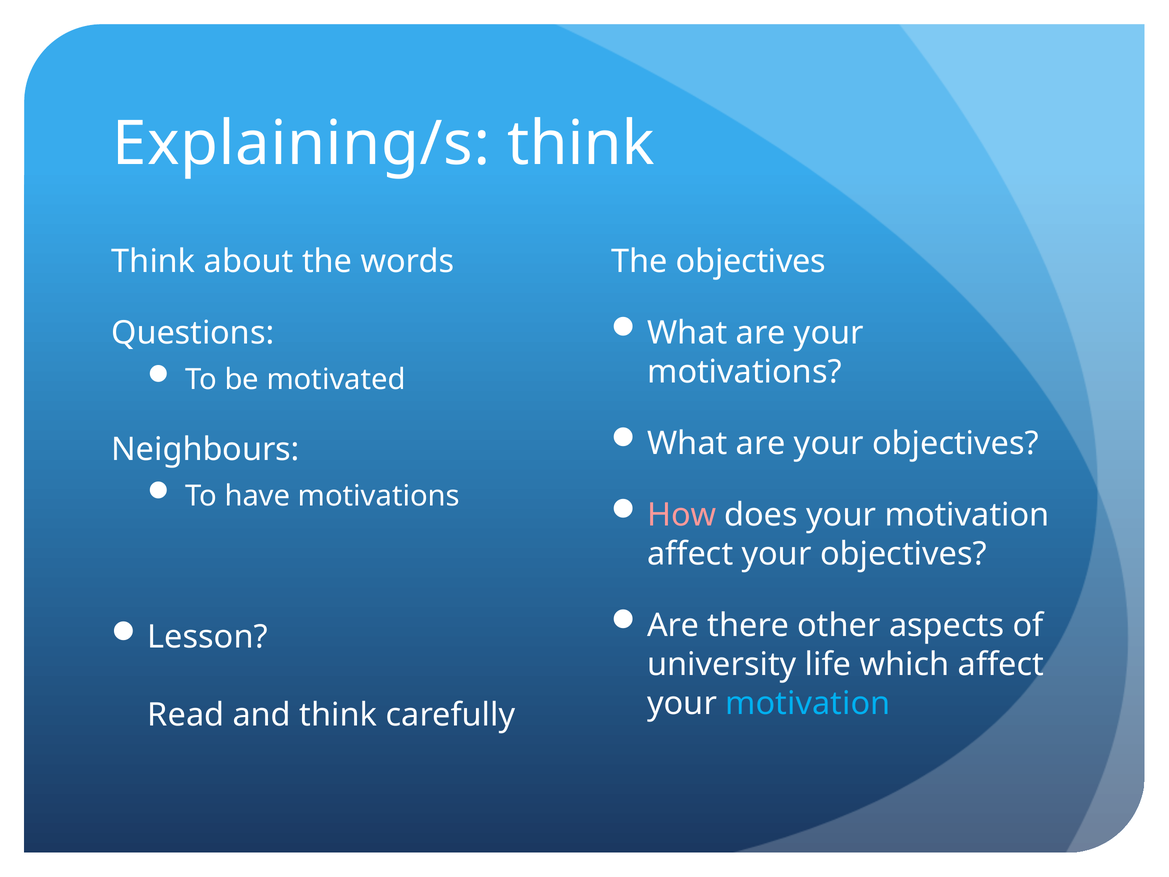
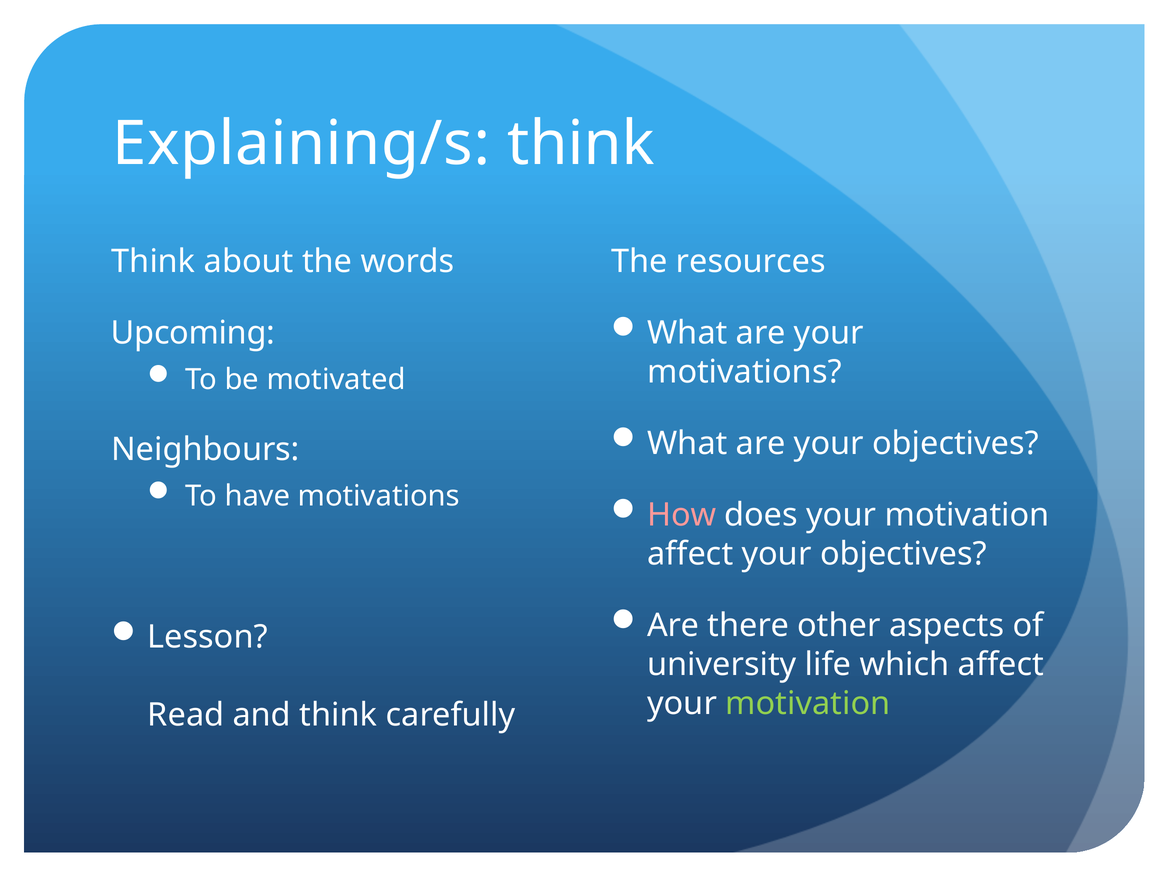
The objectives: objectives -> resources
Questions: Questions -> Upcoming
motivation at (808, 703) colour: light blue -> light green
